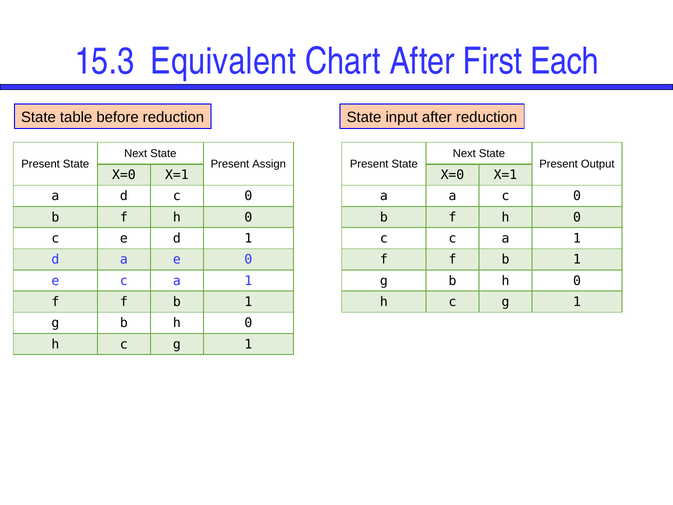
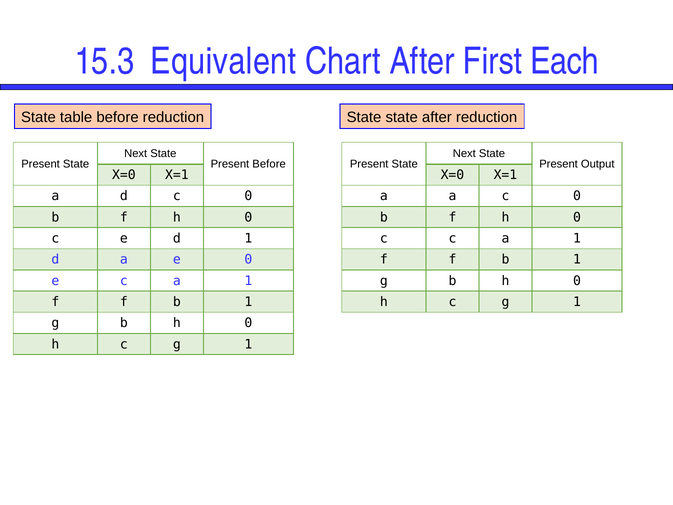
State input: input -> state
Present Assign: Assign -> Before
